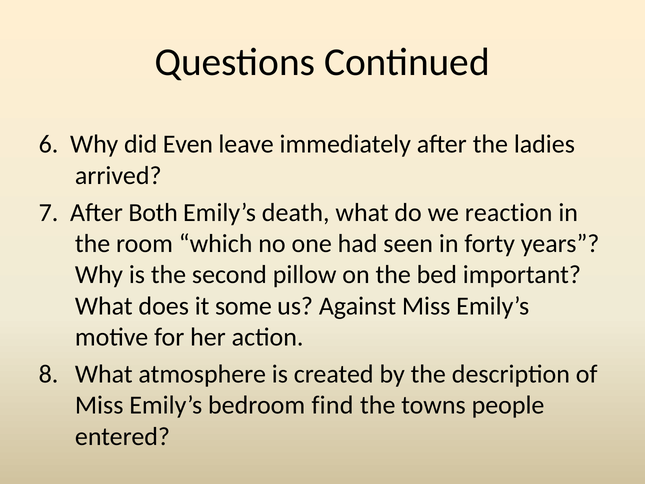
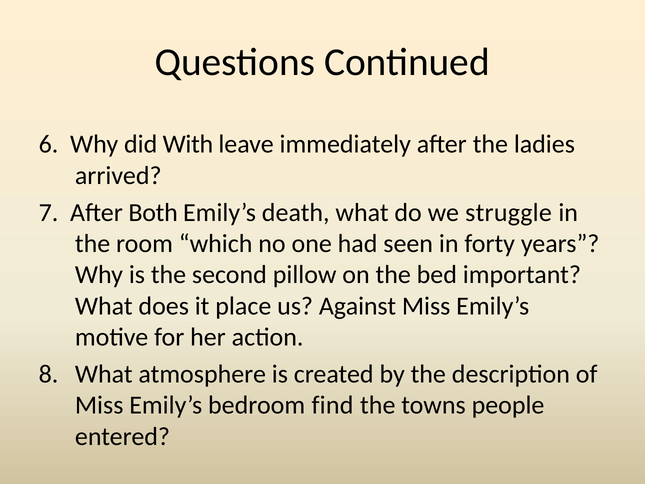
Even: Even -> With
reaction: reaction -> struggle
some: some -> place
